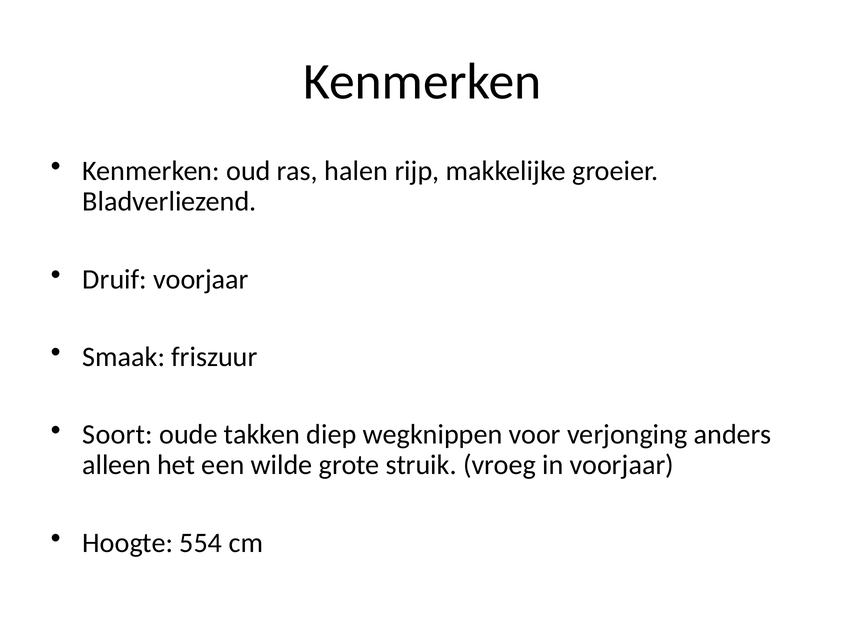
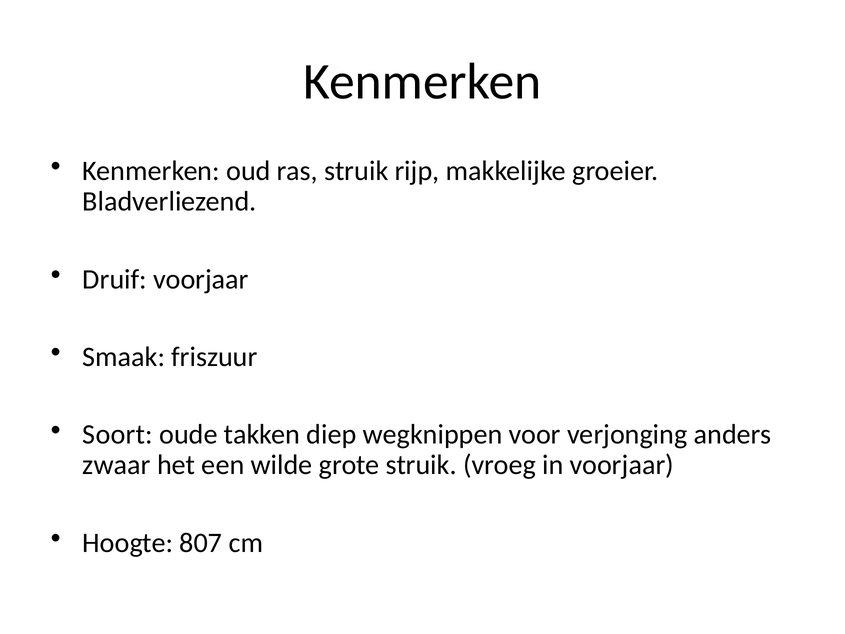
ras halen: halen -> struik
alleen: alleen -> zwaar
554: 554 -> 807
